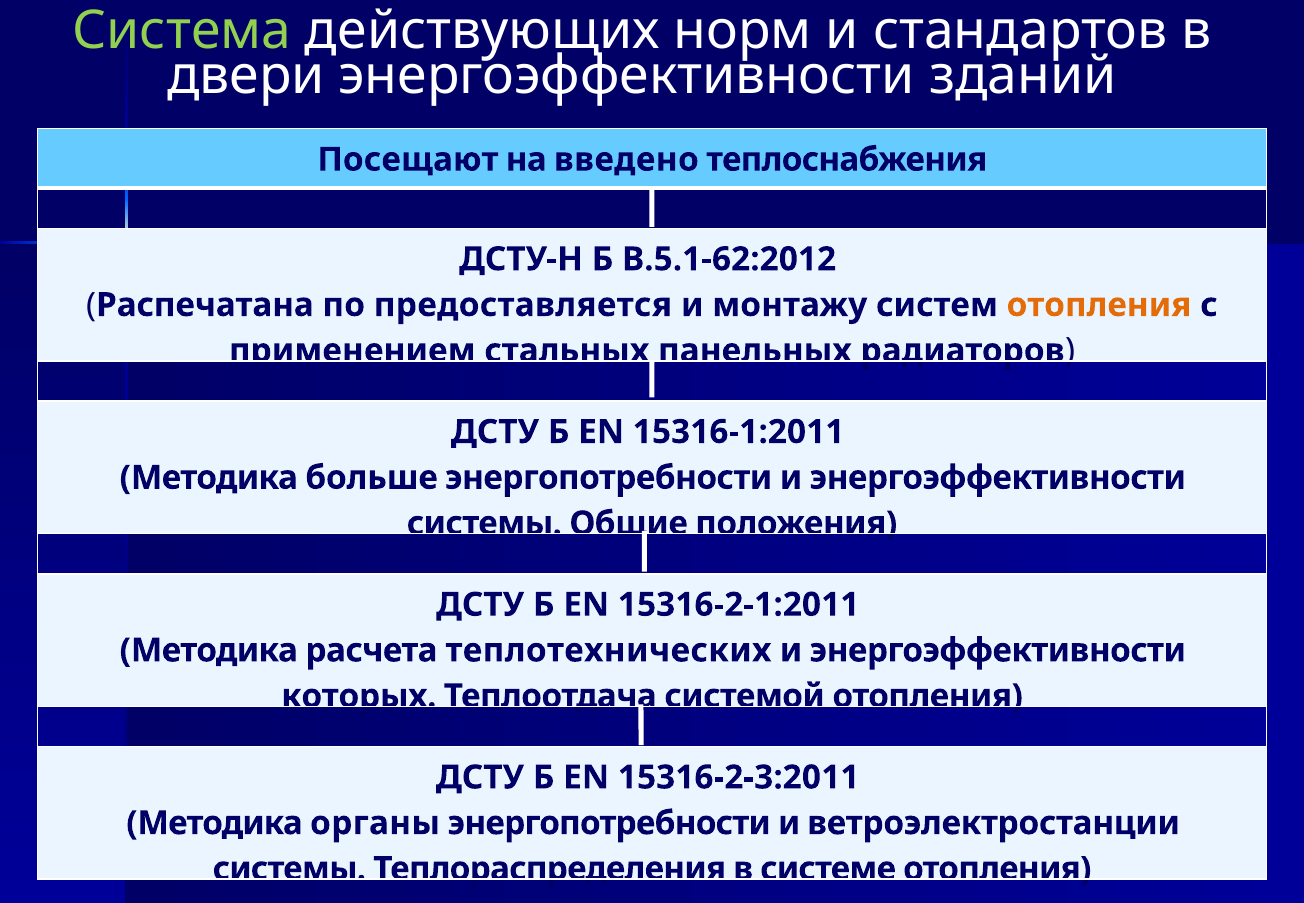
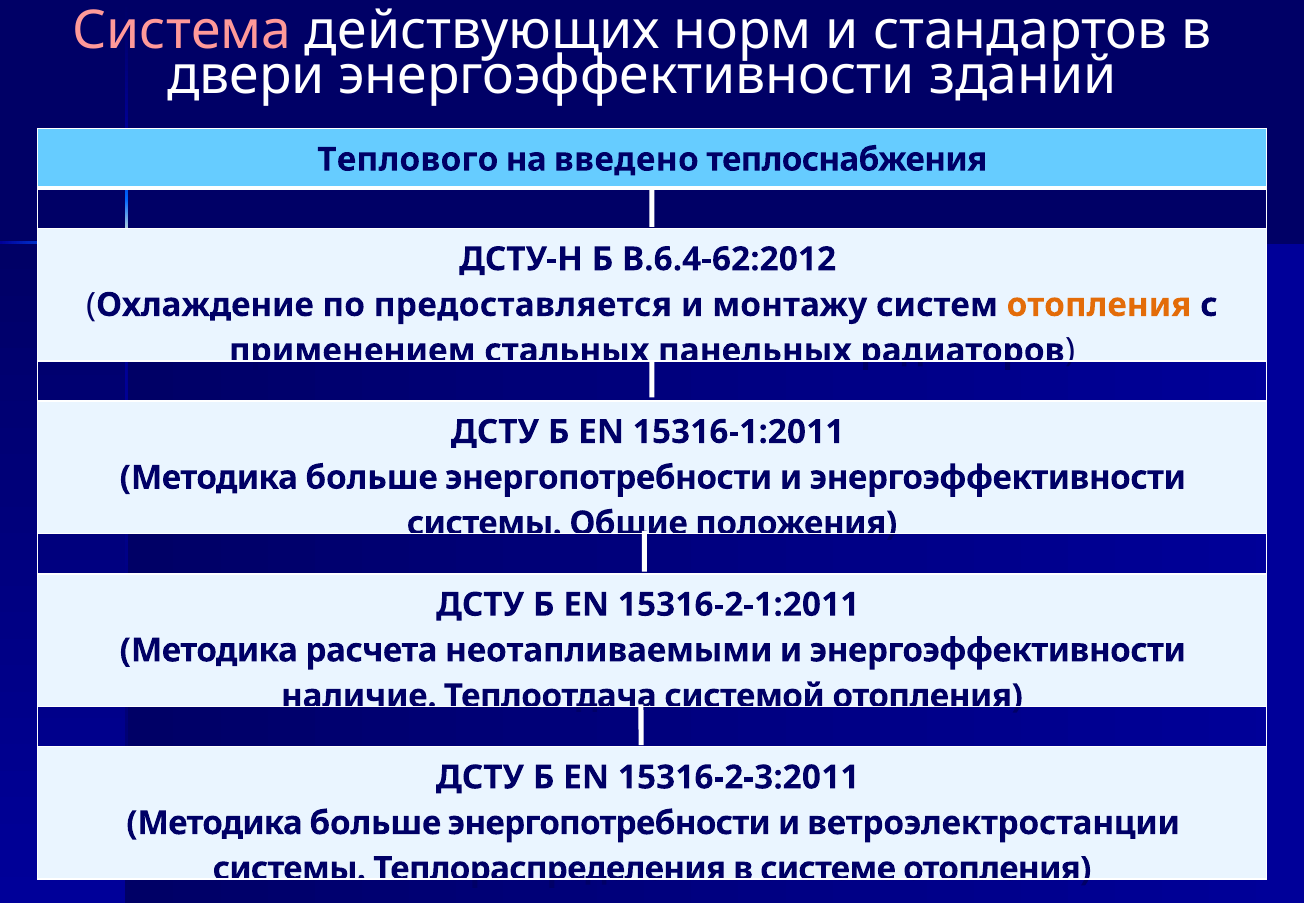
Система colour: light green -> pink
Посещают: Посещают -> Теплового
В.5.1-62:2012: В.5.1-62:2012 -> В.6.4-62:2012
Распечатана: Распечатана -> Охлаждение
теплотехнических: теплотехнических -> неотапливаемыми
которых: которых -> наличие
органы at (375, 823): органы -> больше
